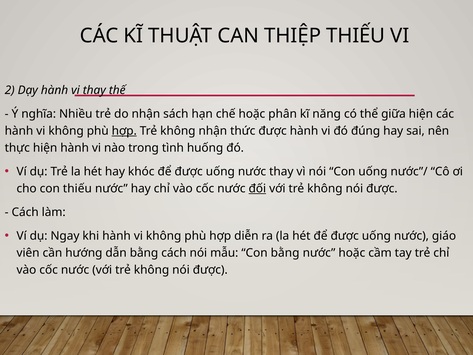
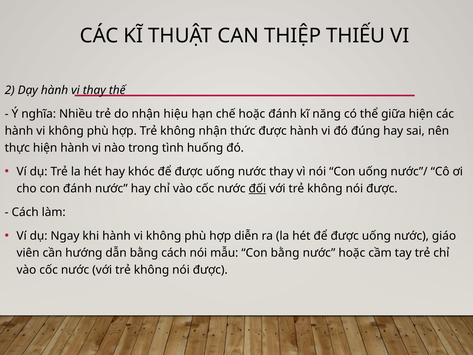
sách: sách -> hiệu
hoặc phân: phân -> đánh
hợp at (124, 131) underline: present -> none
con thiếu: thiếu -> đánh
